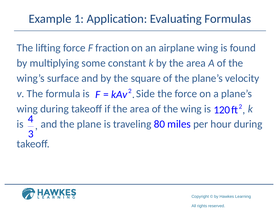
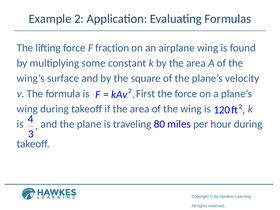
Example 1: 1 -> 2
Side: Side -> First
